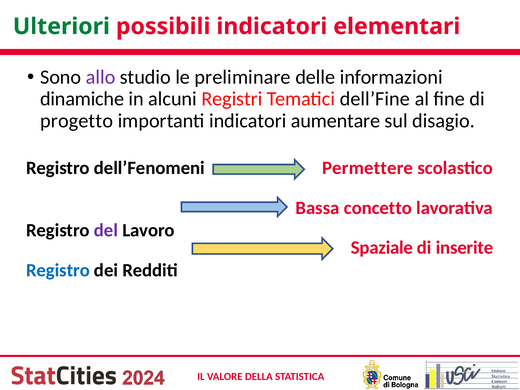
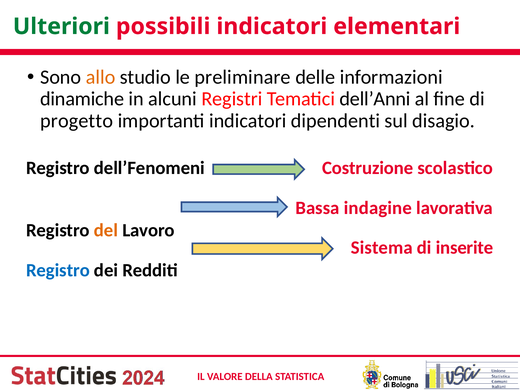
allo colour: purple -> orange
dell’Fine: dell’Fine -> dell’Anni
aumentare: aumentare -> dipendenti
Permettere: Permettere -> Costruzione
concetto: concetto -> indagine
del colour: purple -> orange
Spaziale: Spaziale -> Sistema
